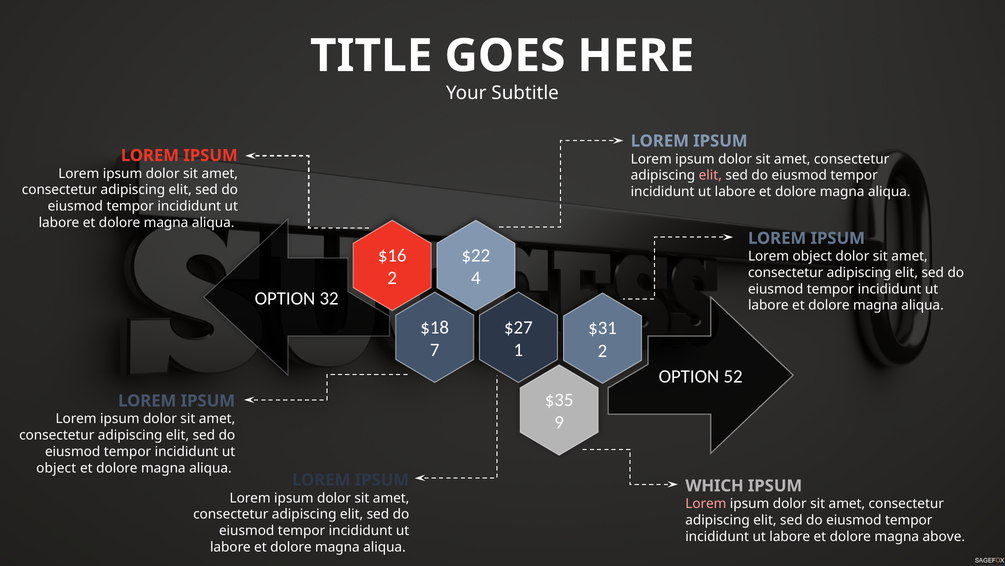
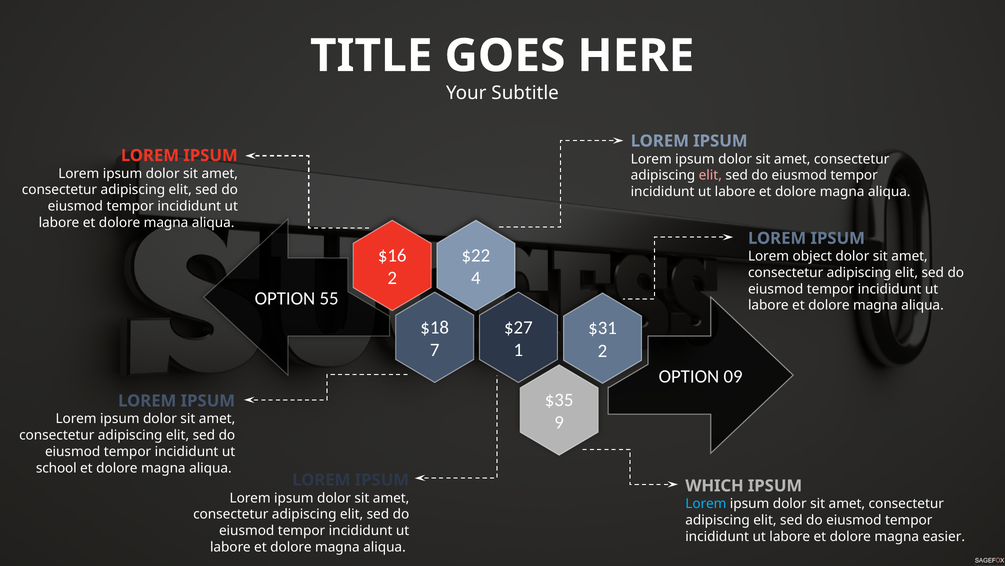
32: 32 -> 55
52: 52 -> 09
object at (56, 467): object -> school
Lorem at (706, 503) colour: pink -> light blue
above: above -> easier
